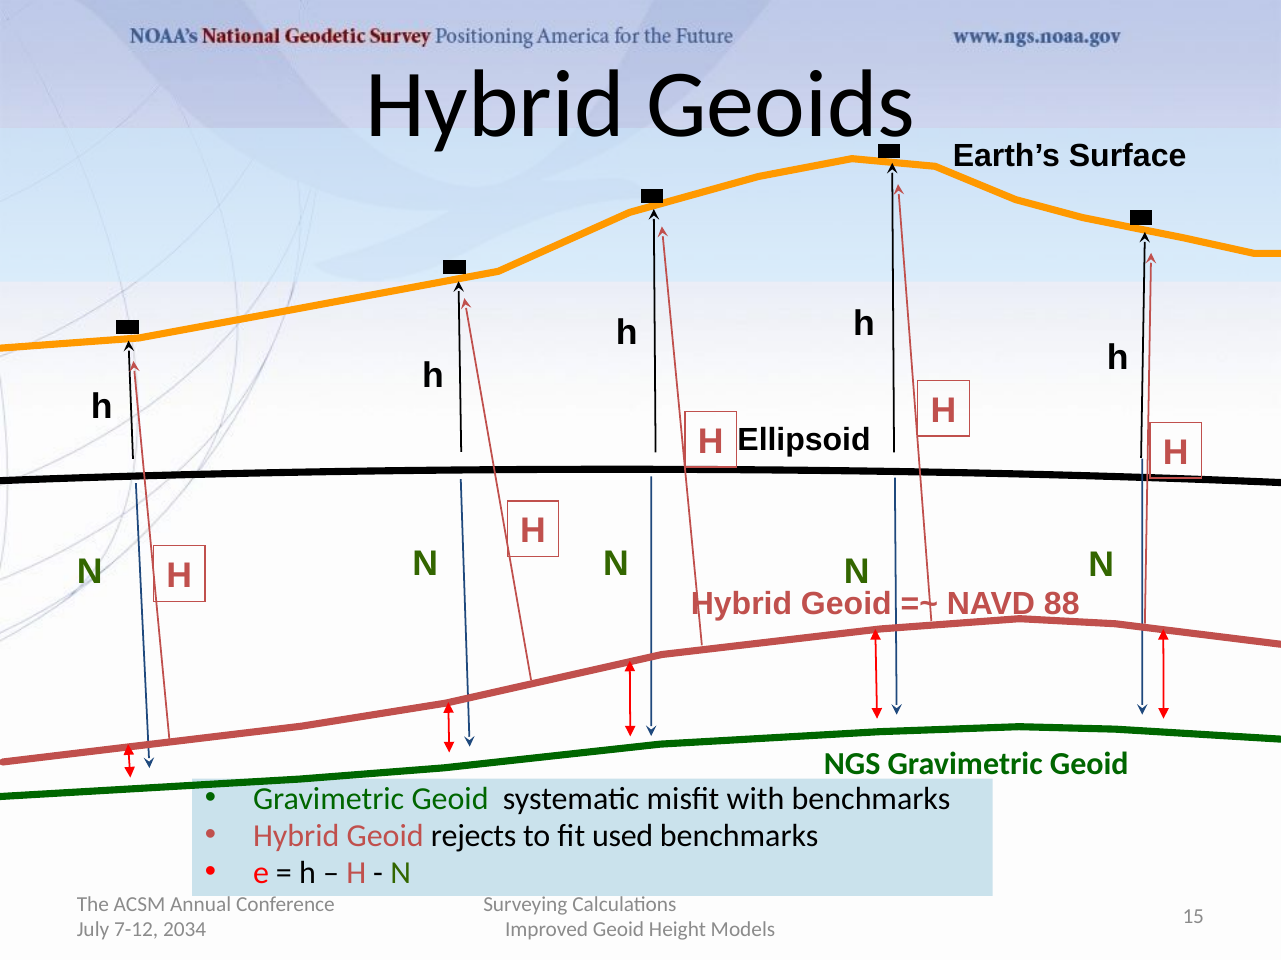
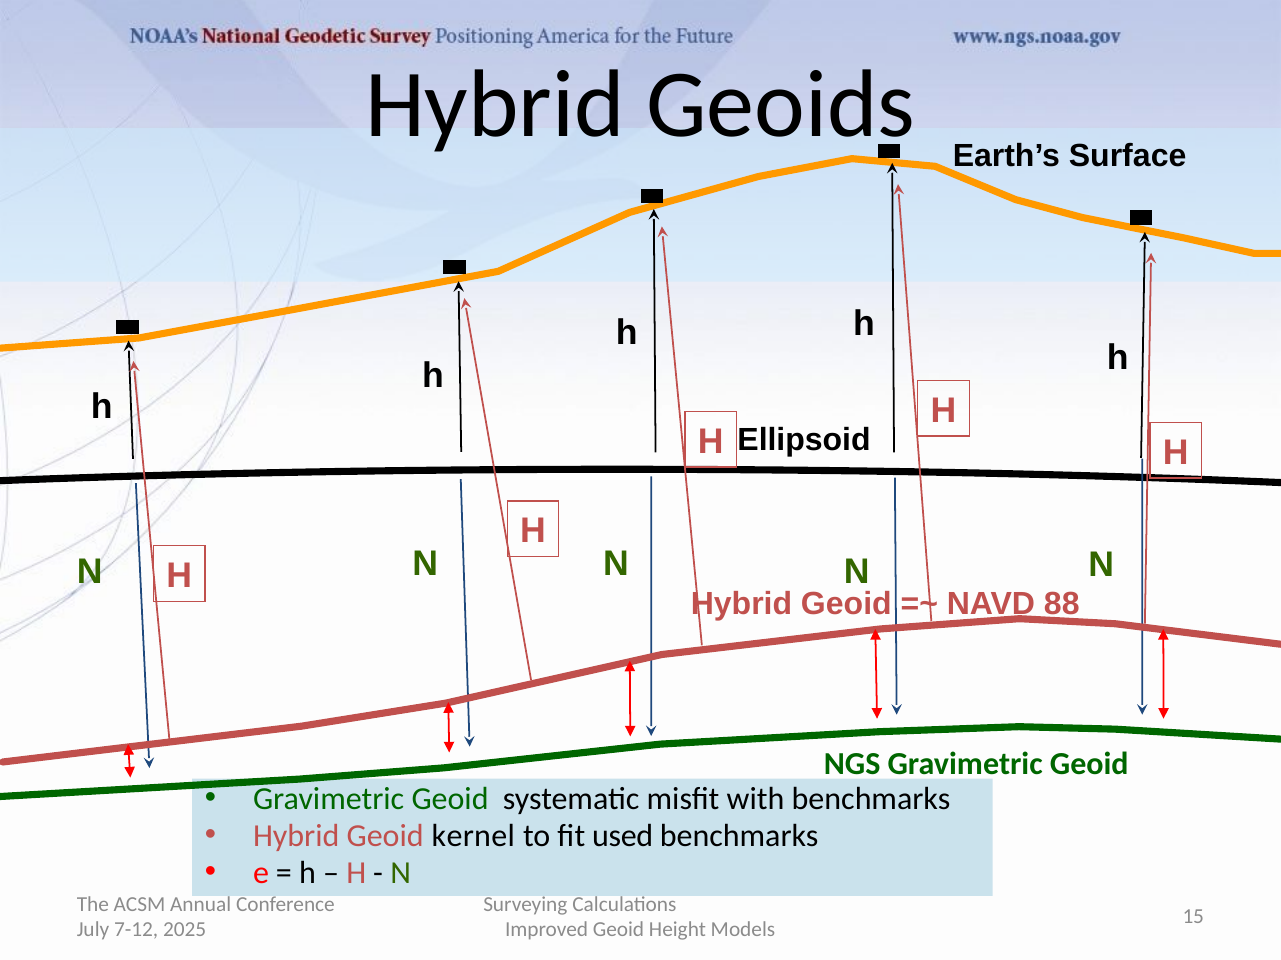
rejects: rejects -> kernel
2034: 2034 -> 2025
